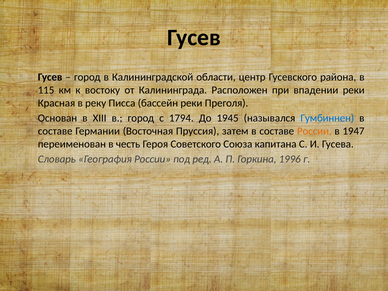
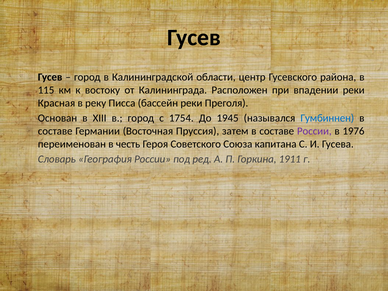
1794: 1794 -> 1754
России at (314, 131) colour: orange -> purple
1947: 1947 -> 1976
1996: 1996 -> 1911
